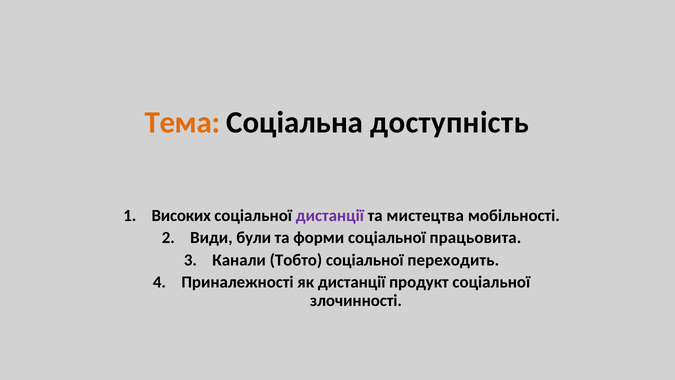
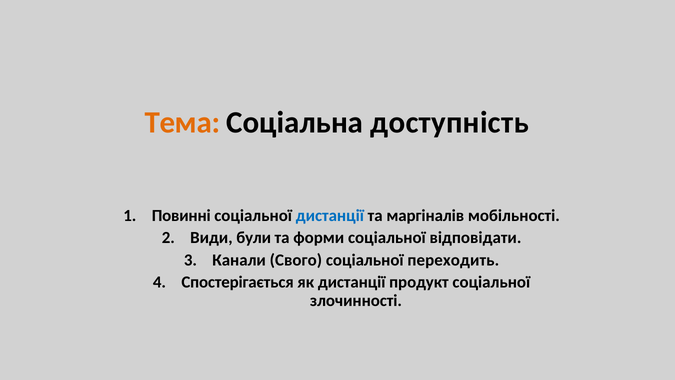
Високих: Високих -> Повинні
дистанції at (330, 215) colour: purple -> blue
мистецтва: мистецтва -> маргіналів
працьовита: працьовита -> відповідати
Тобто: Тобто -> Свого
Приналежності: Приналежності -> Спостерігається
